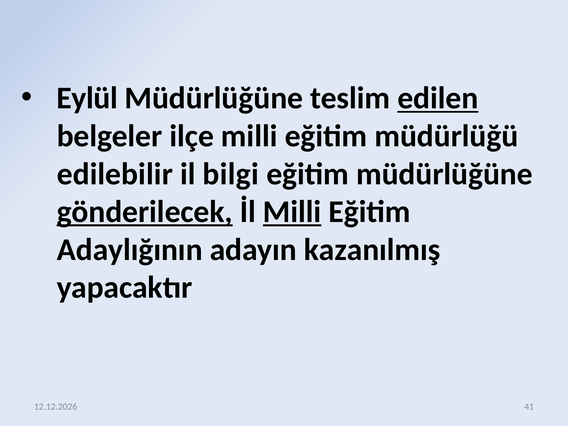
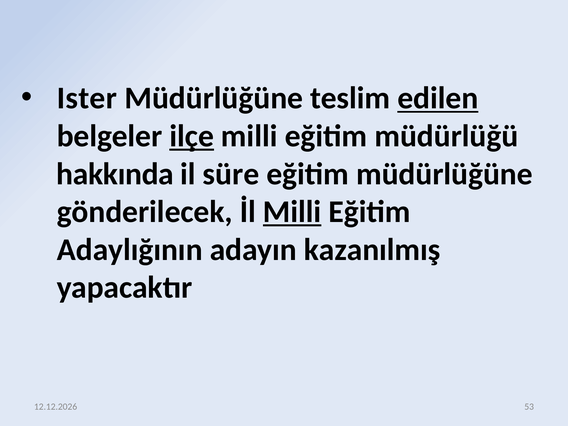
Eylül: Eylül -> Ister
ilçe underline: none -> present
edilebilir: edilebilir -> hakkında
bilgi: bilgi -> süre
gönderilecek underline: present -> none
41: 41 -> 53
